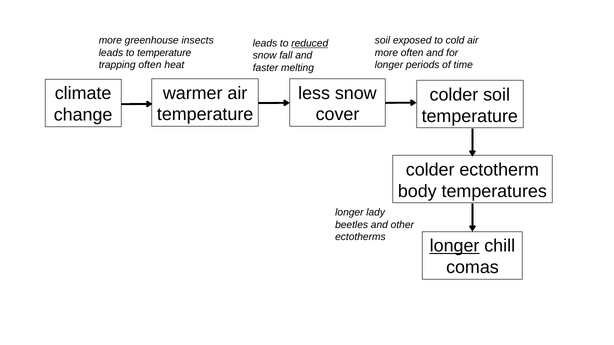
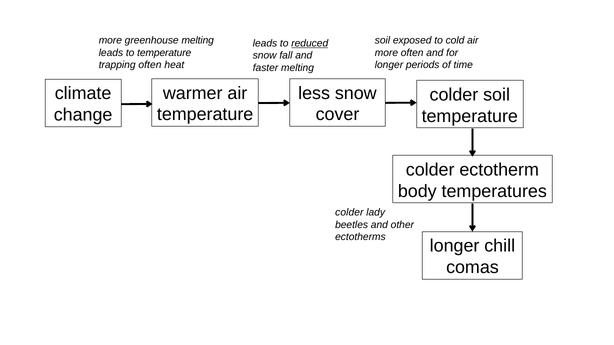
greenhouse insects: insects -> melting
longer at (349, 213): longer -> colder
longer at (455, 246) underline: present -> none
